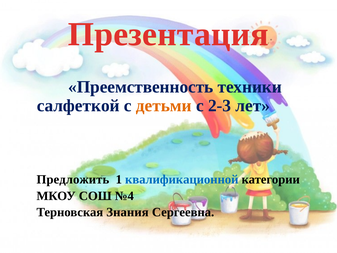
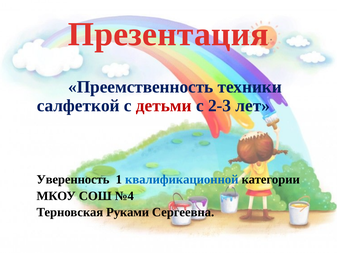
детьми colour: orange -> red
Предложить: Предложить -> Уверенность
Знания: Знания -> Руками
